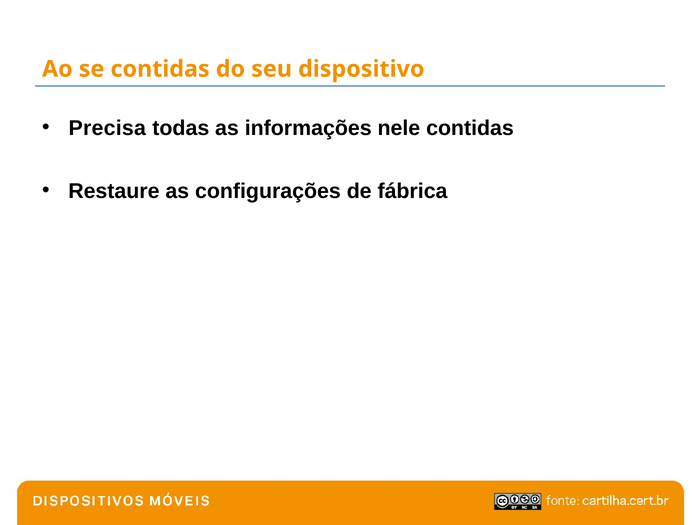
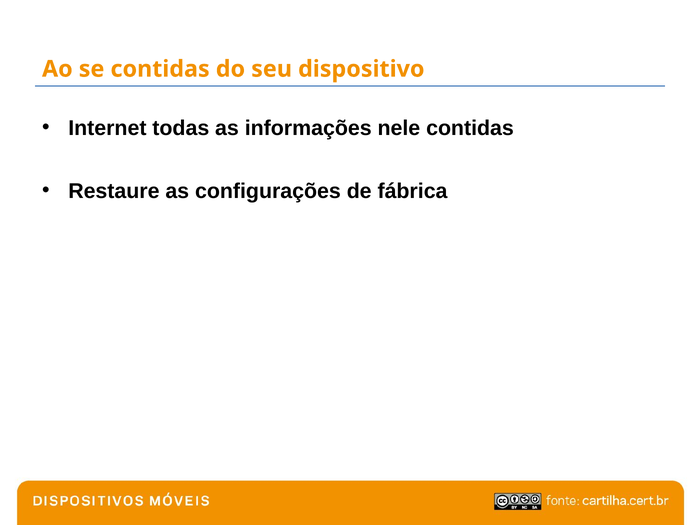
Precisa: Precisa -> Internet
